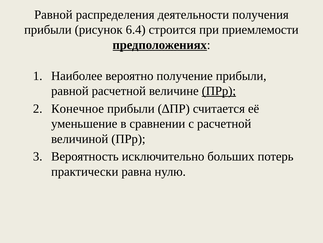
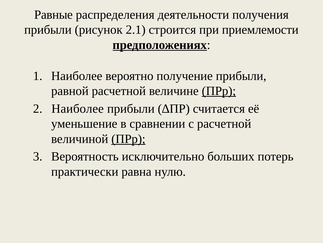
Равной at (53, 15): Равной -> Равные
6.4: 6.4 -> 2.1
Конечное at (78, 108): Конечное -> Наиболее
ПРр at (128, 138) underline: none -> present
